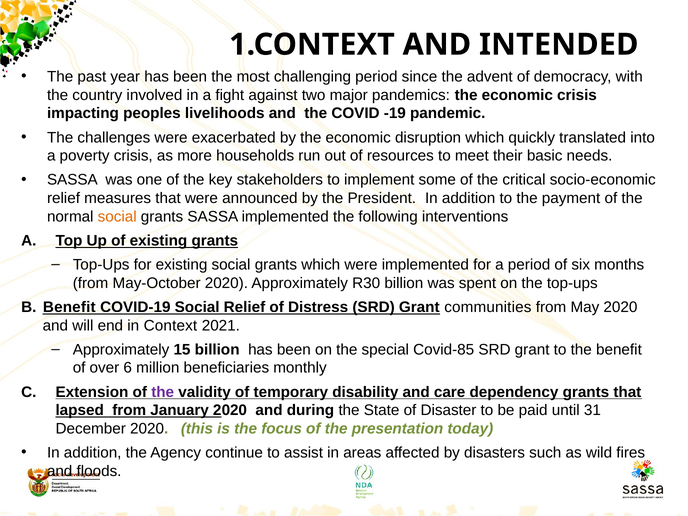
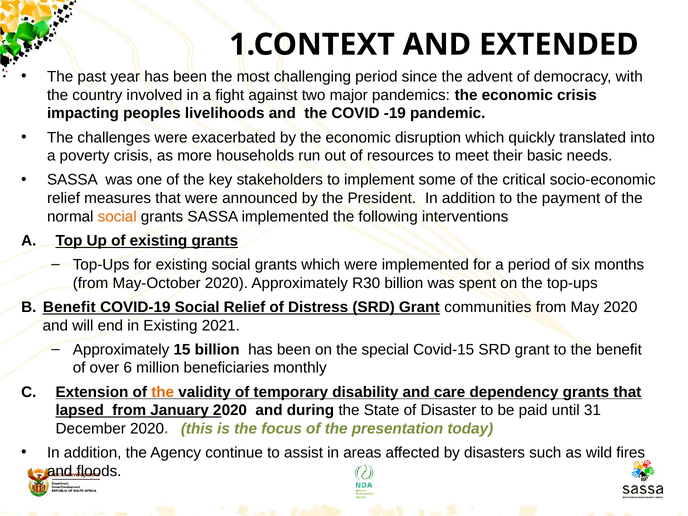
INTENDED: INTENDED -> EXTENDED
in Context: Context -> Existing
Covid-85: Covid-85 -> Covid-15
the at (163, 392) colour: purple -> orange
